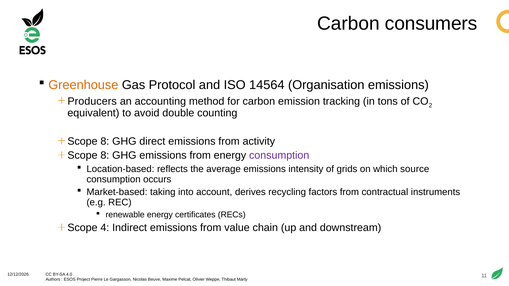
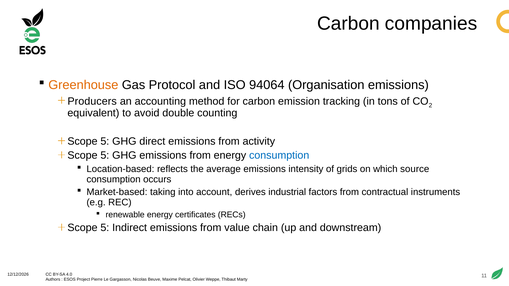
consumers: consumers -> companies
14564: 14564 -> 94064
8 at (105, 141): 8 -> 5
8 at (105, 156): 8 -> 5
consumption at (279, 156) colour: purple -> blue
recycling: recycling -> industrial
4 at (105, 228): 4 -> 5
